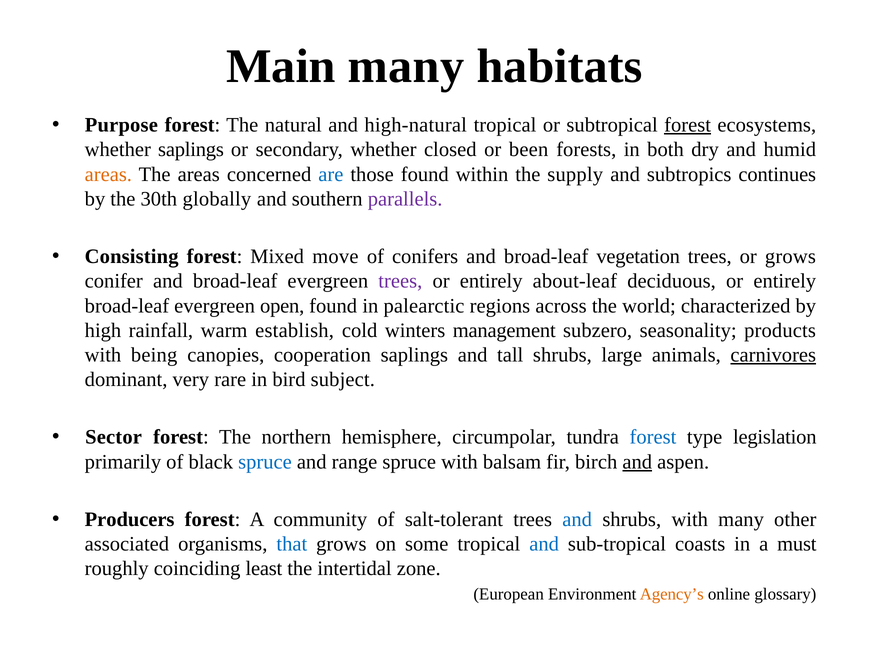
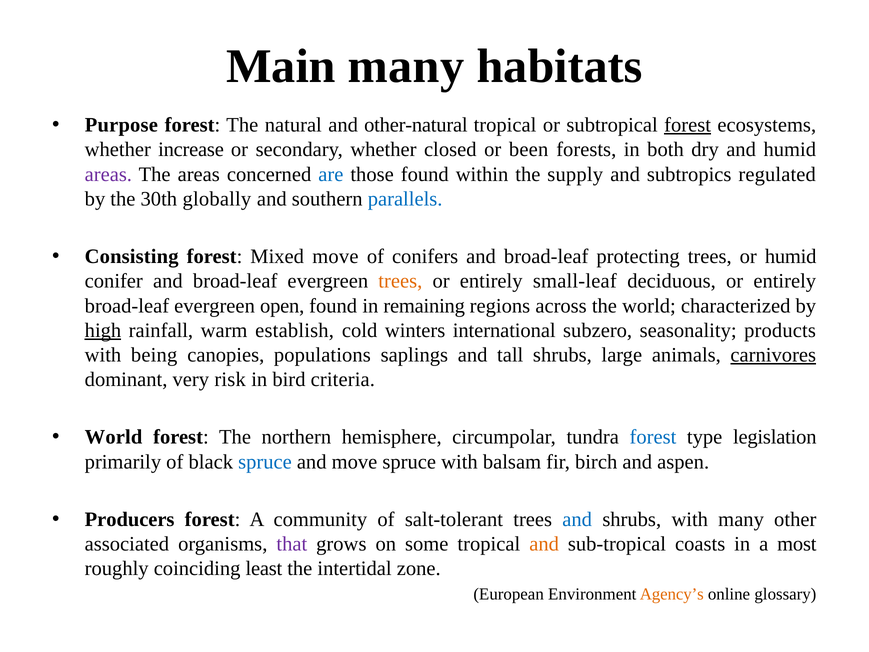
high-natural: high-natural -> other-natural
whether saplings: saplings -> increase
areas at (108, 174) colour: orange -> purple
continues: continues -> regulated
parallels colour: purple -> blue
vegetation: vegetation -> protecting
or grows: grows -> humid
trees at (400, 281) colour: purple -> orange
about-leaf: about-leaf -> small-leaf
palearctic: palearctic -> remaining
high underline: none -> present
management: management -> international
cooperation: cooperation -> populations
rare: rare -> risk
subject: subject -> criteria
Sector at (114, 437): Sector -> World
and range: range -> move
and at (637, 462) underline: present -> none
that colour: blue -> purple
and at (544, 544) colour: blue -> orange
must: must -> most
